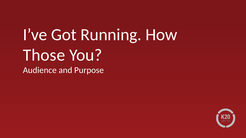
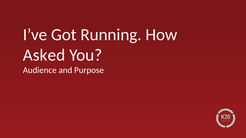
Those: Those -> Asked
